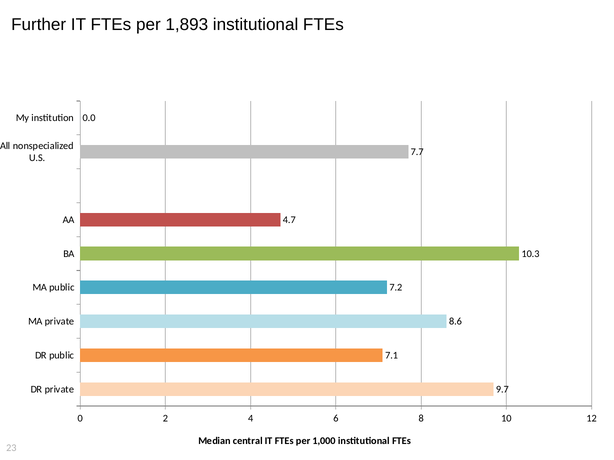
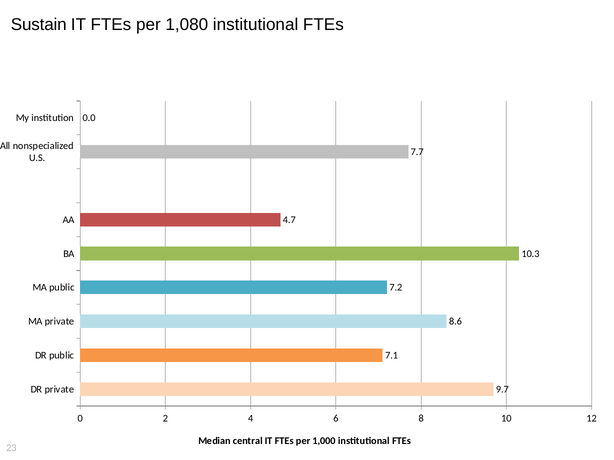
Further: Further -> Sustain
1,893: 1,893 -> 1,080
